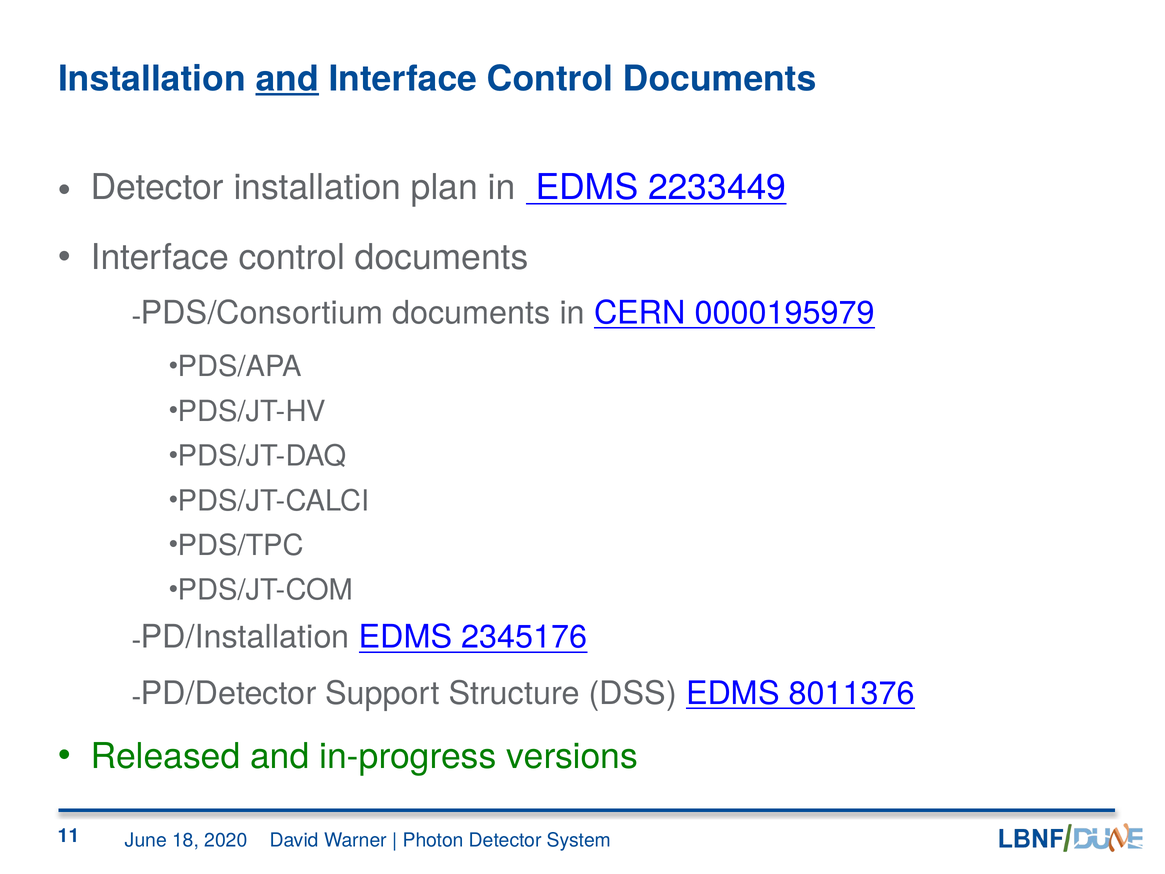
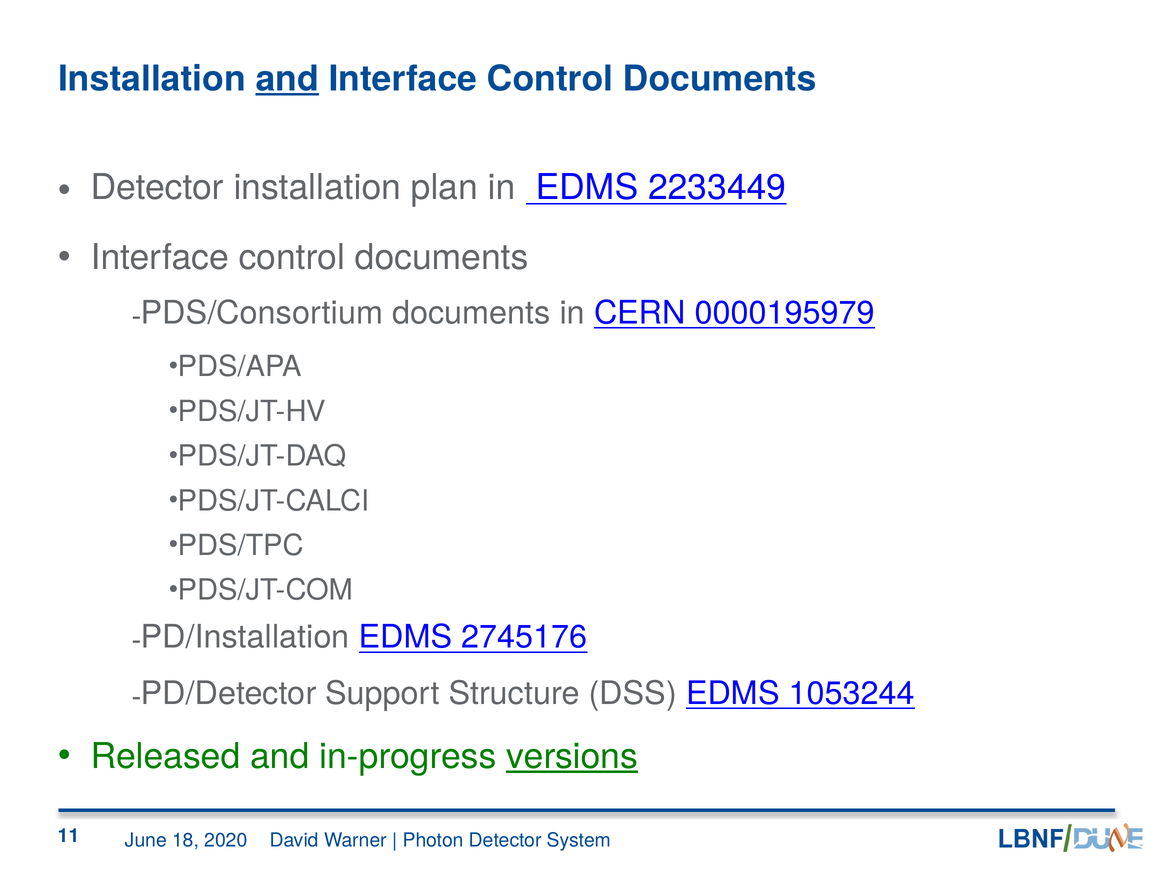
2345176: 2345176 -> 2745176
8011376: 8011376 -> 1053244
versions underline: none -> present
